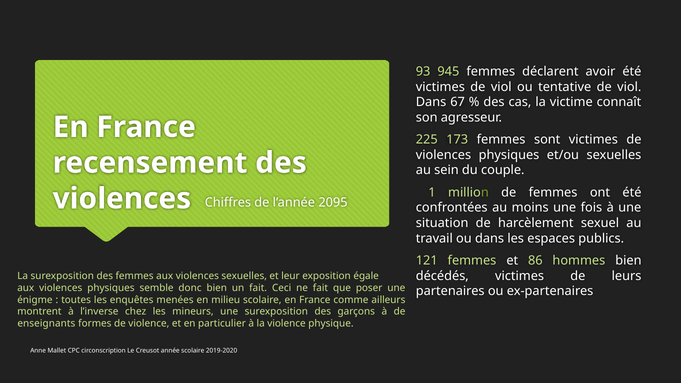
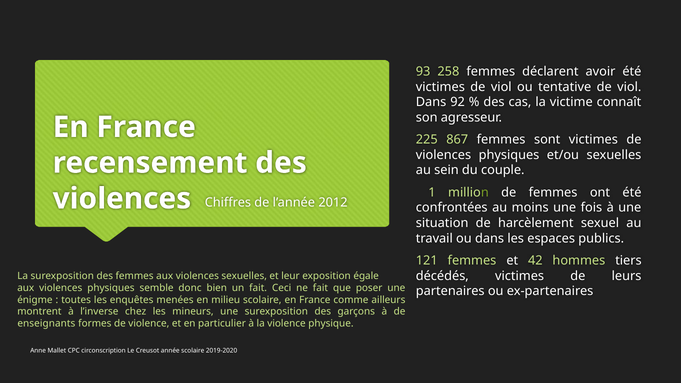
945: 945 -> 258
67: 67 -> 92
173: 173 -> 867
2095: 2095 -> 2012
86: 86 -> 42
hommes bien: bien -> tiers
